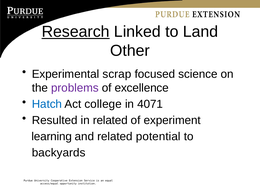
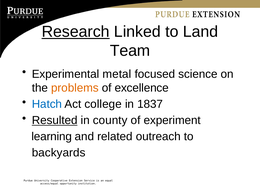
Other: Other -> Team
scrap: scrap -> metal
problems colour: purple -> orange
4071: 4071 -> 1837
Resulted underline: none -> present
in related: related -> county
potential: potential -> outreach
